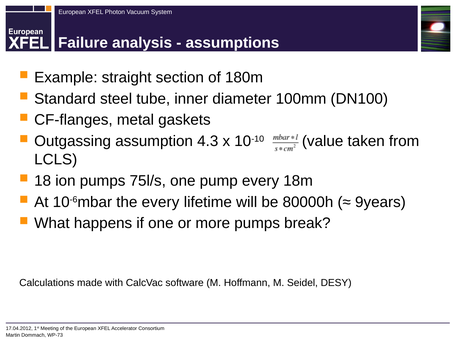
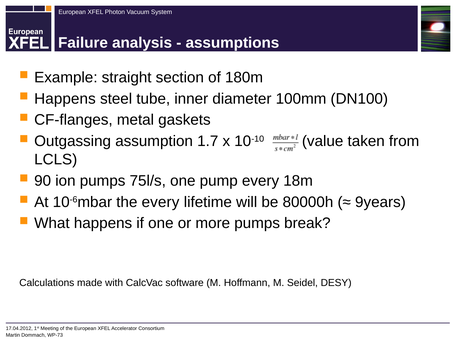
Standard at (65, 99): Standard -> Happens
4.3: 4.3 -> 1.7
18: 18 -> 90
